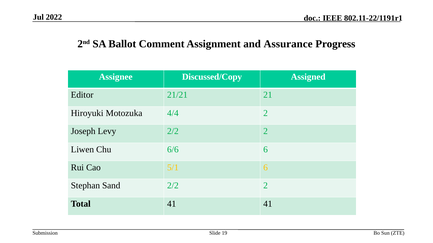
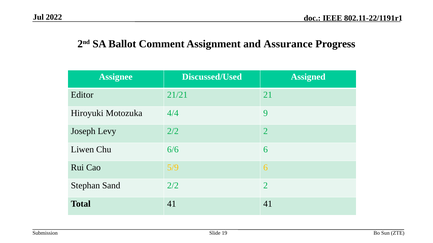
Discussed/Copy: Discussed/Copy -> Discussed/Used
4/4 2: 2 -> 9
5/1: 5/1 -> 5/9
